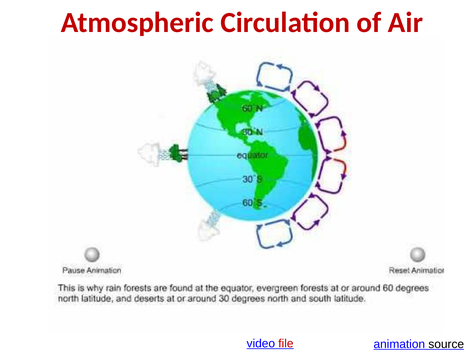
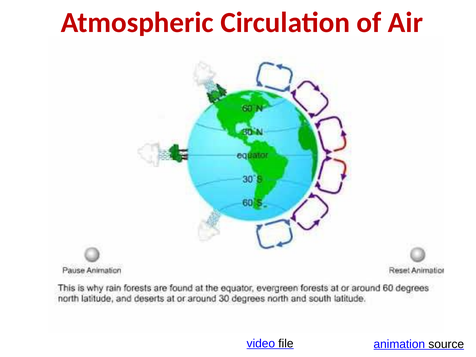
file colour: red -> black
